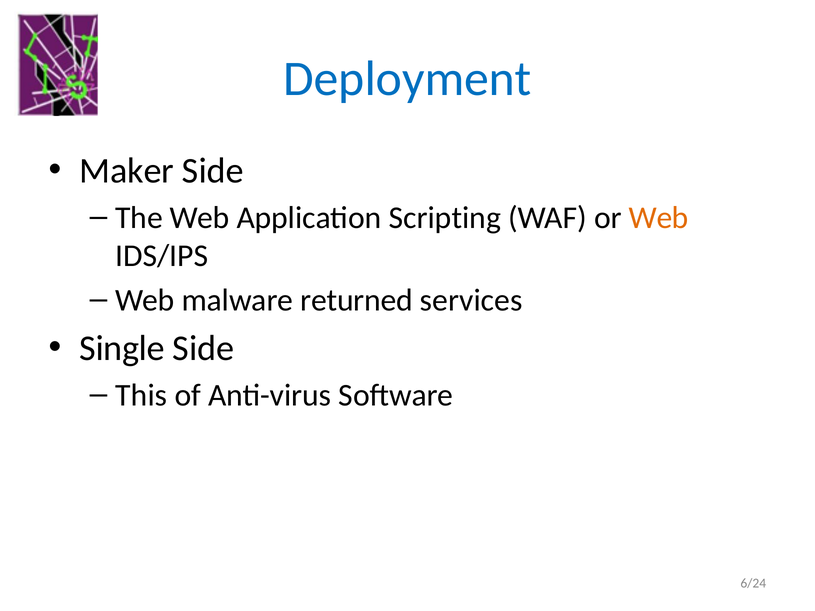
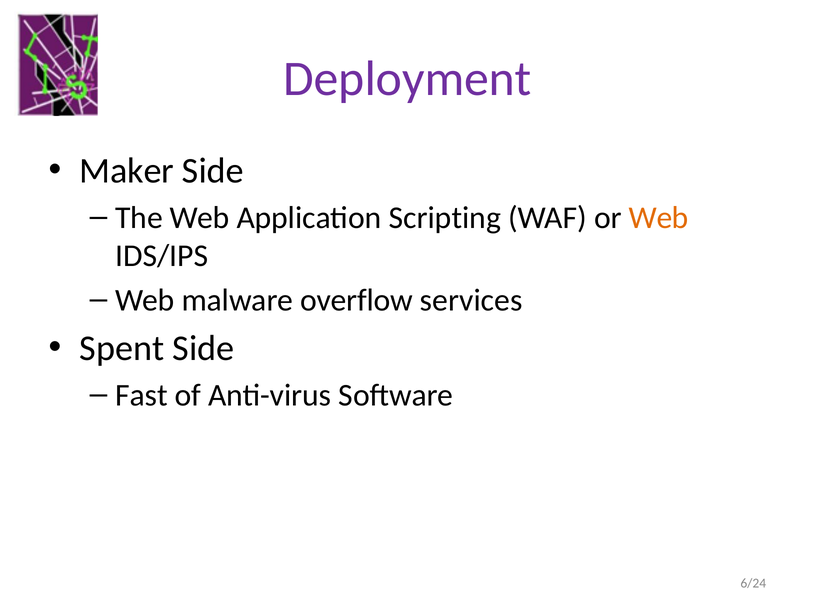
Deployment colour: blue -> purple
returned: returned -> overflow
Single: Single -> Spent
This: This -> Fast
